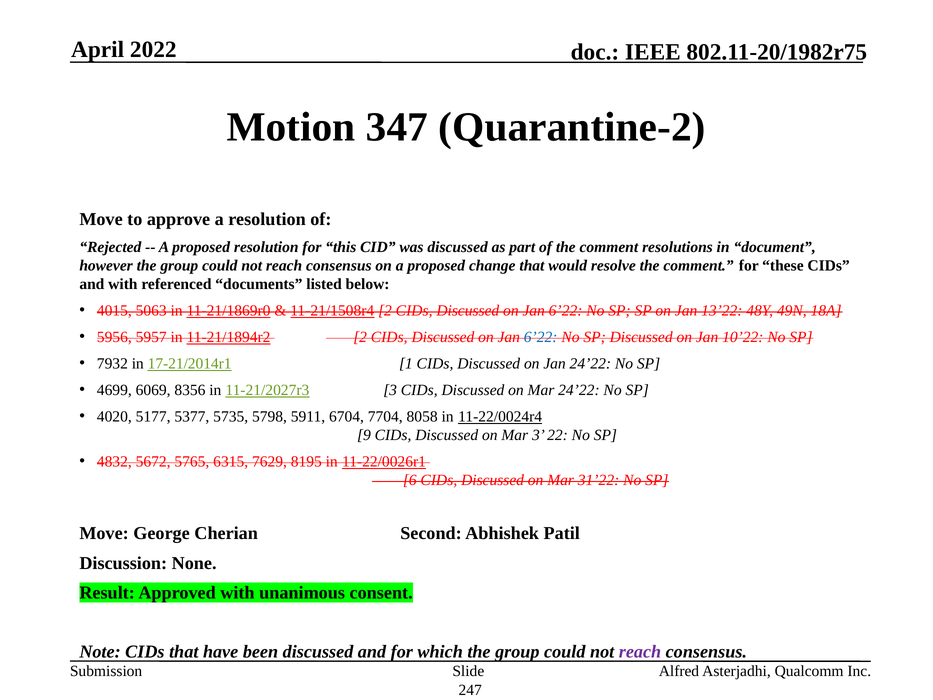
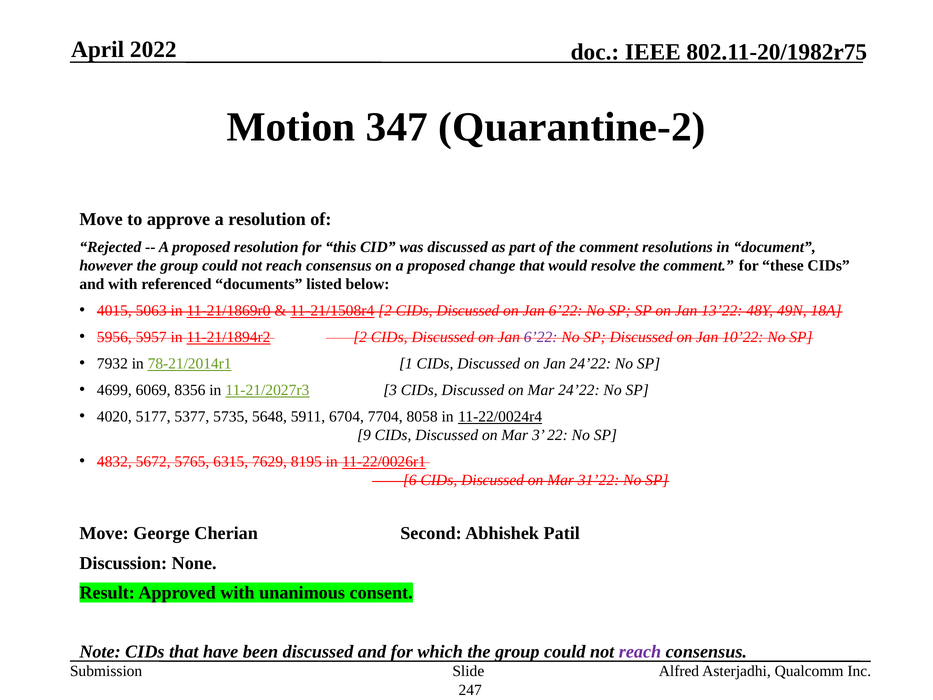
6’22 at (541, 337) colour: blue -> purple
17-21/2014r1: 17-21/2014r1 -> 78-21/2014r1
5798: 5798 -> 5648
